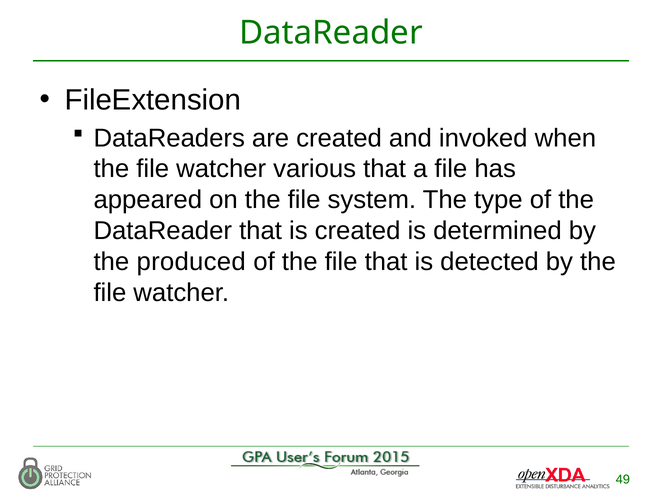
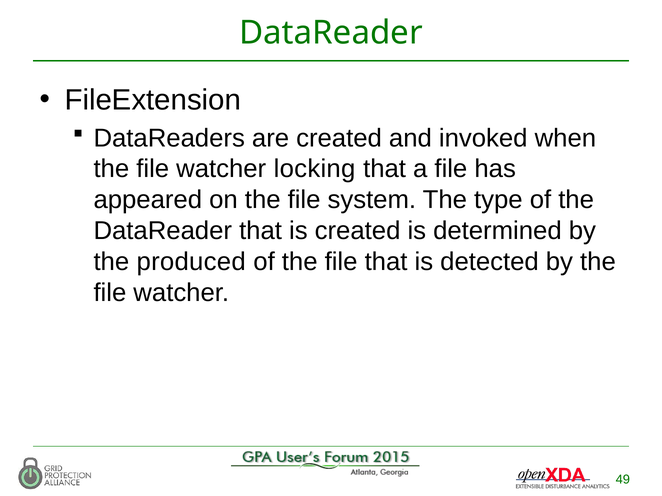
various: various -> locking
